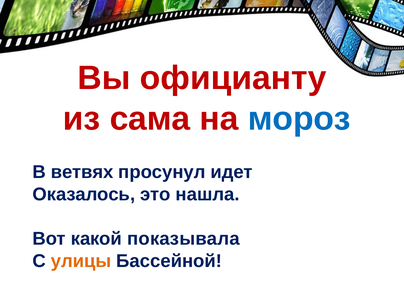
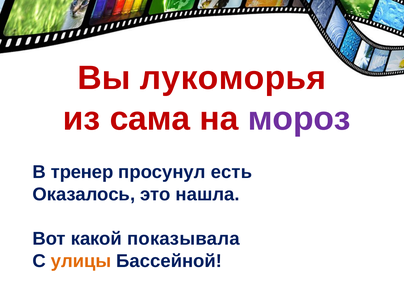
официанту: официанту -> лукоморья
мороз colour: blue -> purple
ветвях: ветвях -> тренер
идет: идет -> есть
